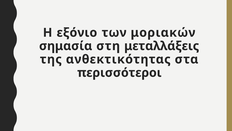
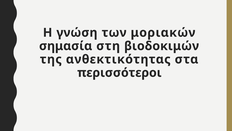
εξόνιο: εξόνιο -> γνώση
μεταλλάξεις: μεταλλάξεις -> βιοδοκιμών
